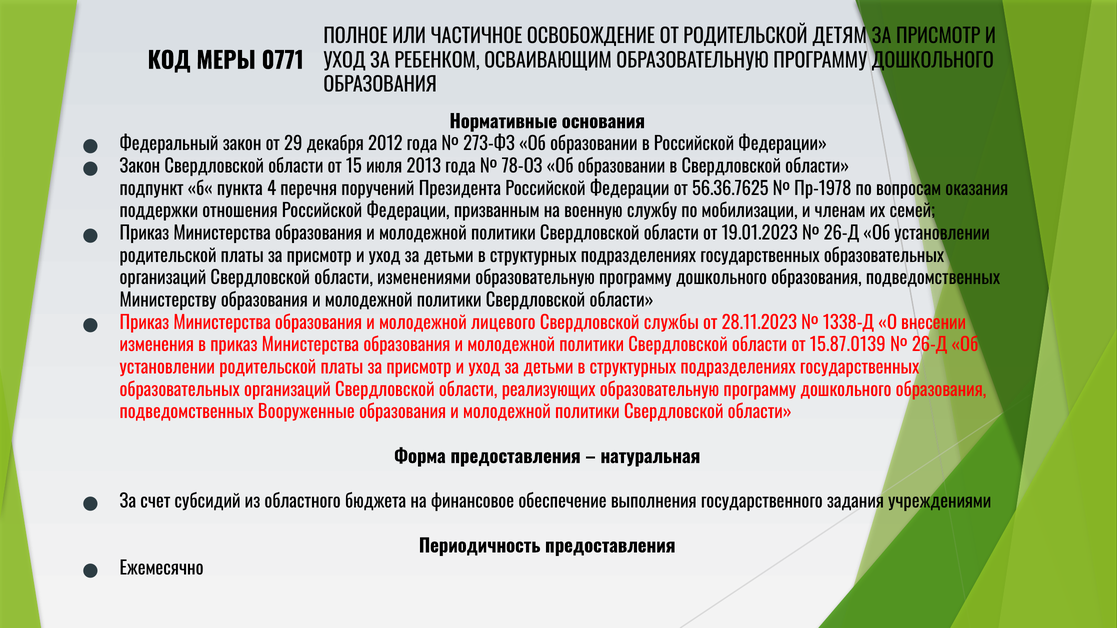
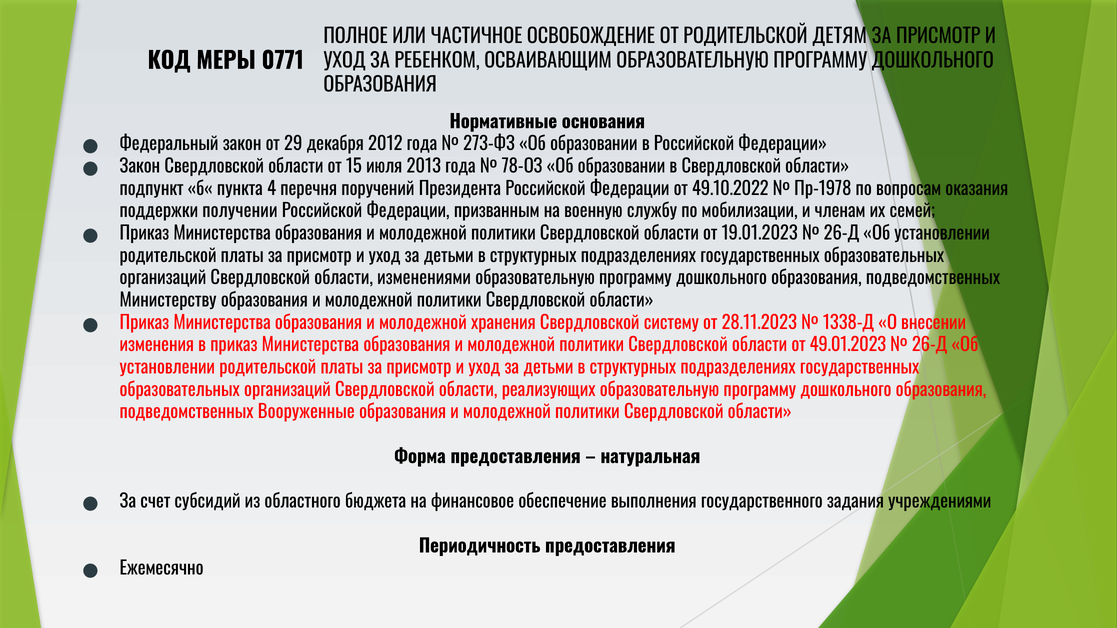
56.36.7625: 56.36.7625 -> 49.10.2022
отношения: отношения -> получении
лицевого: лицевого -> хранения
службы: службы -> систему
15.87.0139: 15.87.0139 -> 49.01.2023
